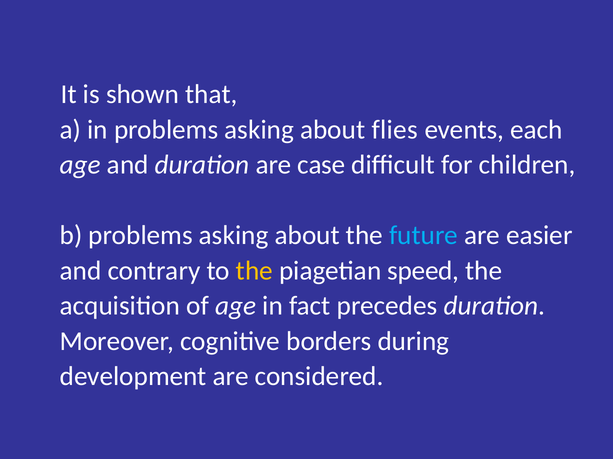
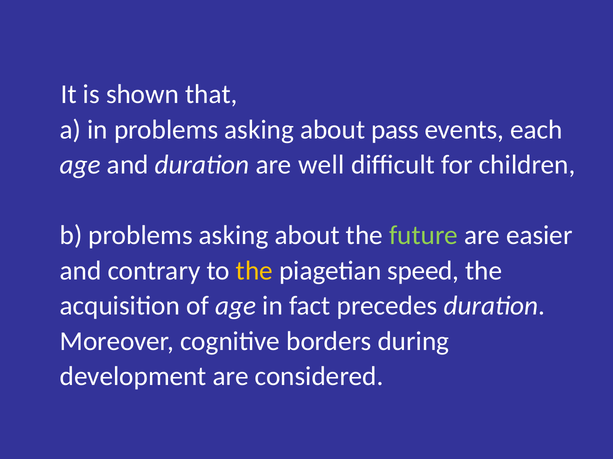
flies: flies -> pass
case: case -> well
future colour: light blue -> light green
